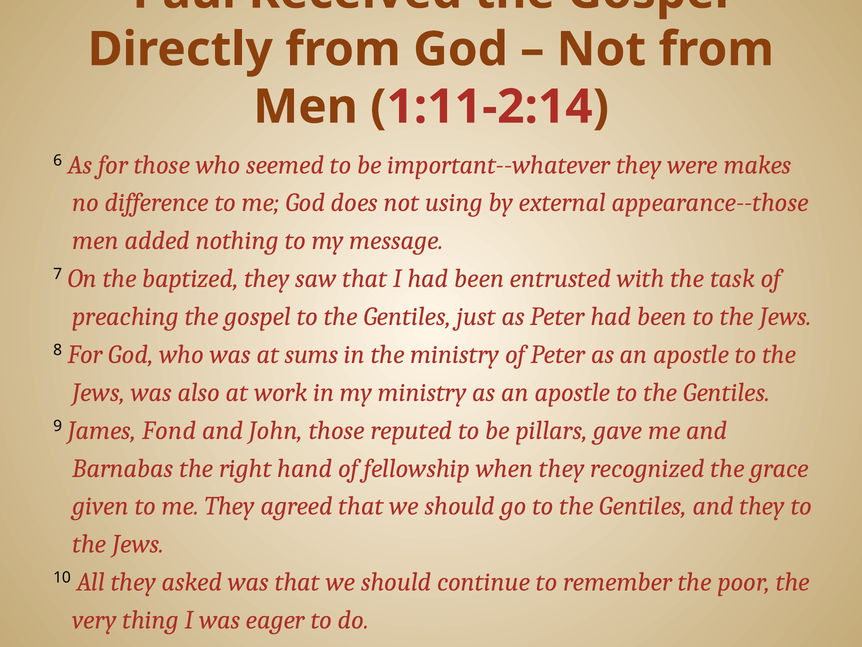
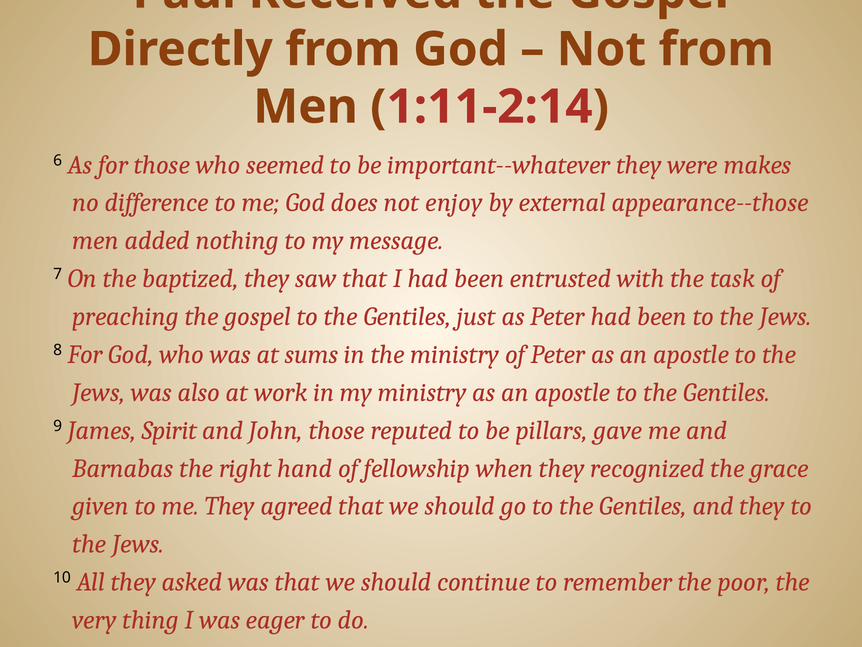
using: using -> enjoy
Fond: Fond -> Spirit
